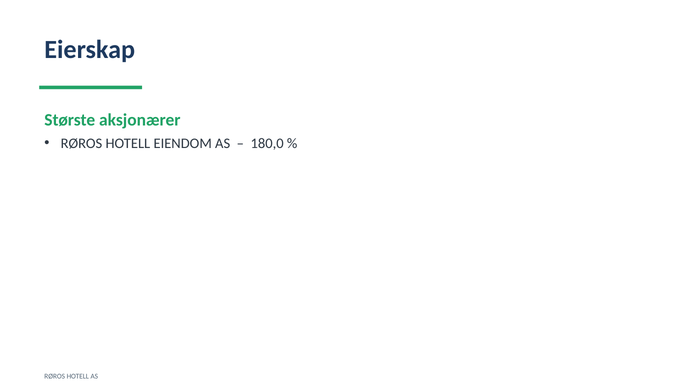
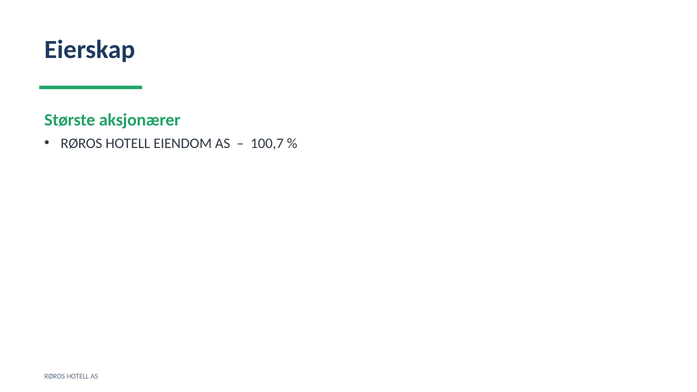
180,0: 180,0 -> 100,7
